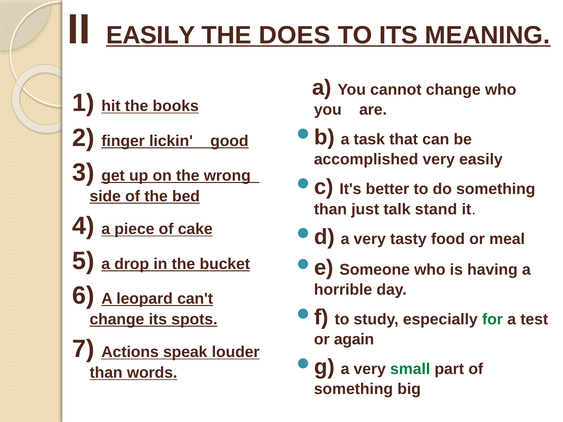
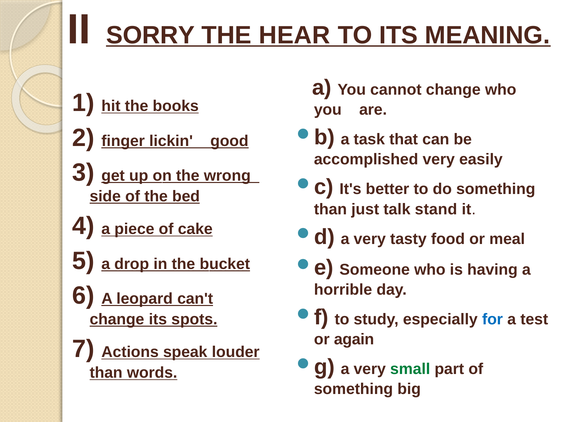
II EASILY: EASILY -> SORRY
DOES: DOES -> HEAR
for colour: green -> blue
